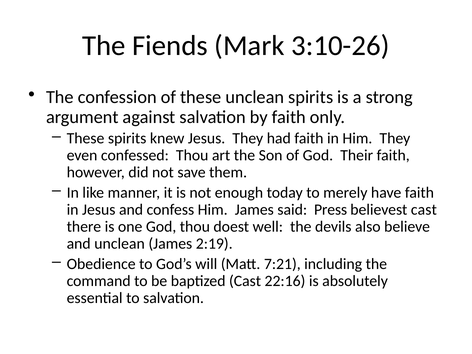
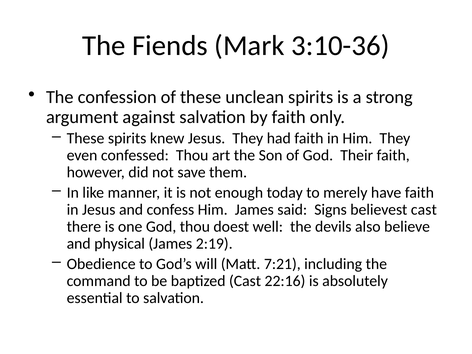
3:10-26: 3:10-26 -> 3:10-36
Press: Press -> Signs
and unclean: unclean -> physical
